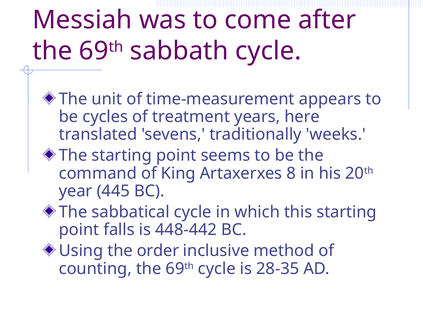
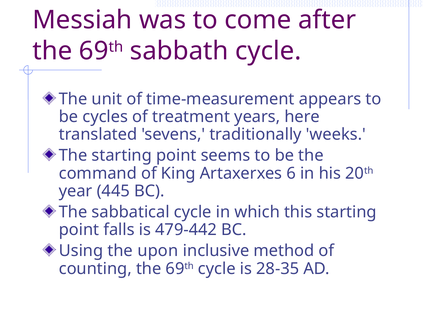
8: 8 -> 6
448-442: 448-442 -> 479-442
order: order -> upon
